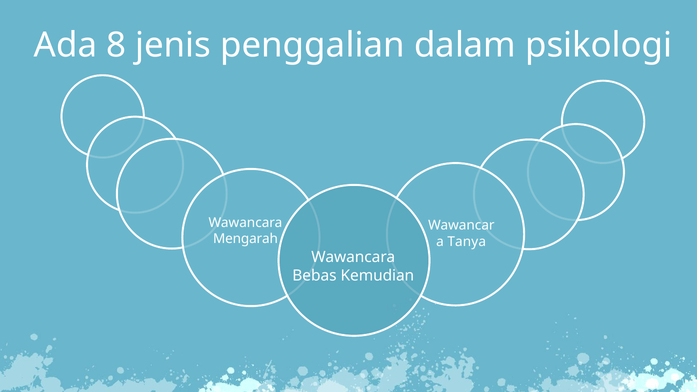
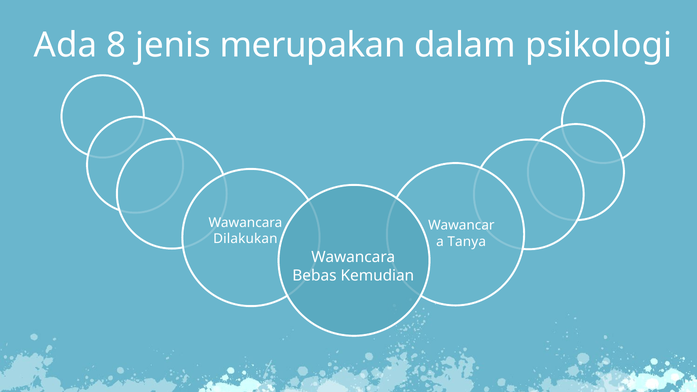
penggalian: penggalian -> merupakan
Mengarah: Mengarah -> Dilakukan
